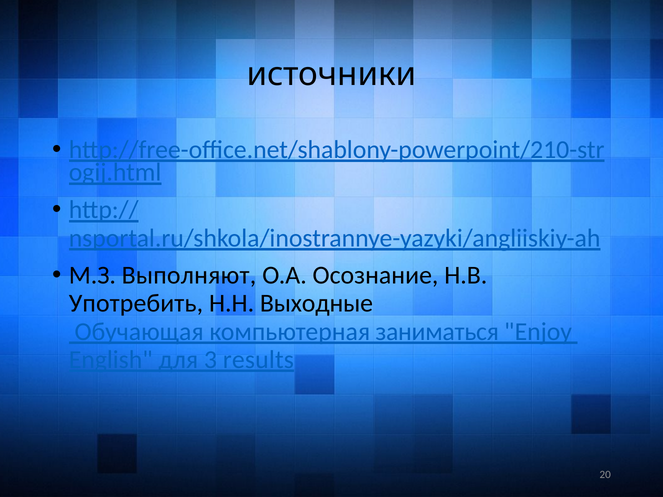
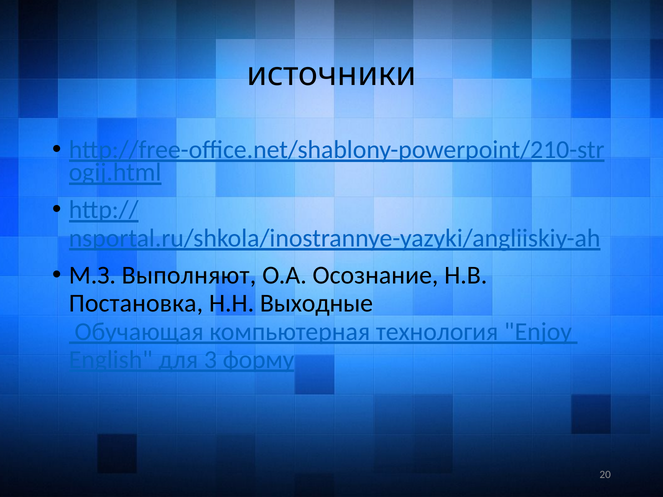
Употребить: Употребить -> Постановка
заниматься: заниматься -> технология
results: results -> форму
